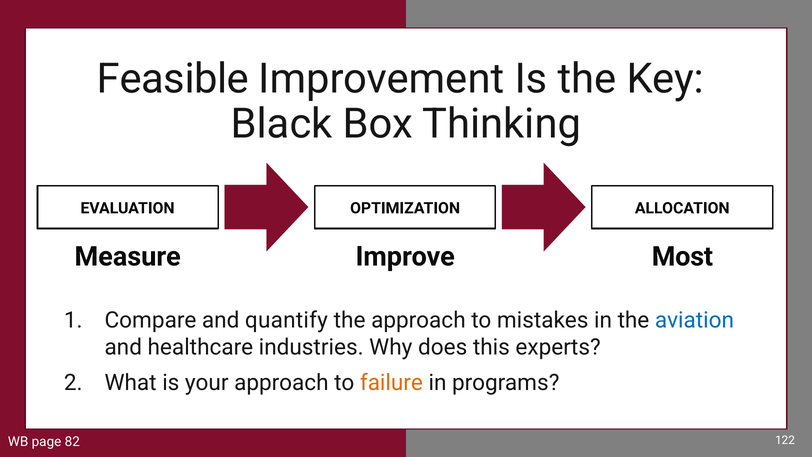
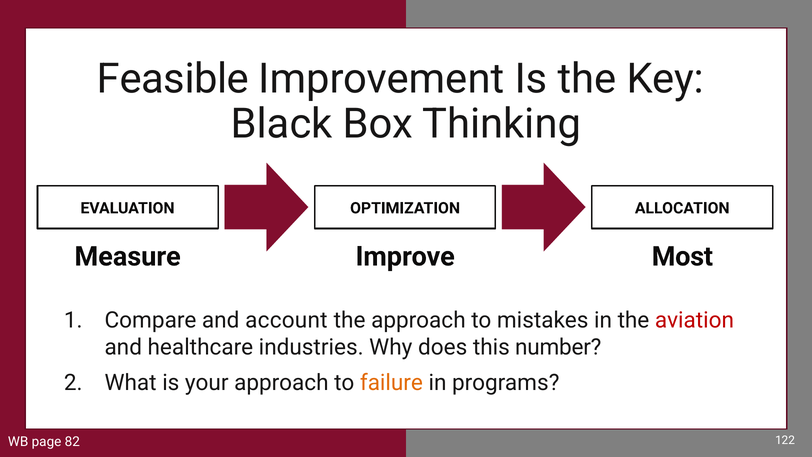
quantify: quantify -> account
aviation colour: blue -> red
experts: experts -> number
